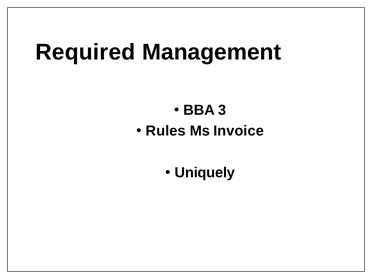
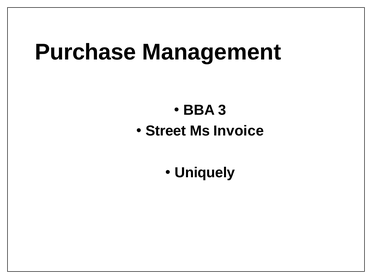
Required: Required -> Purchase
Rules: Rules -> Street
